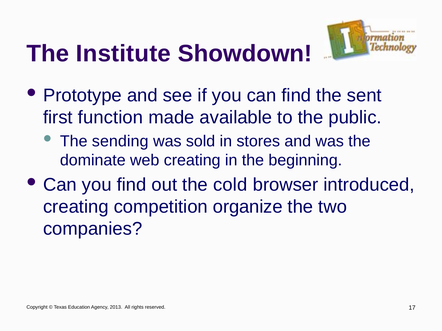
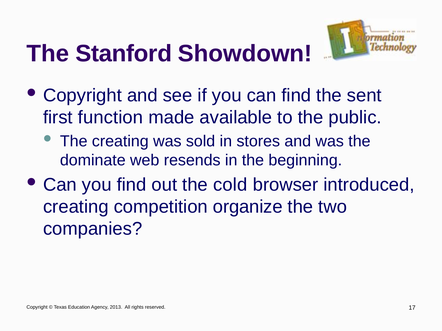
Institute: Institute -> Stanford
Prototype at (82, 96): Prototype -> Copyright
The sending: sending -> creating
web creating: creating -> resends
